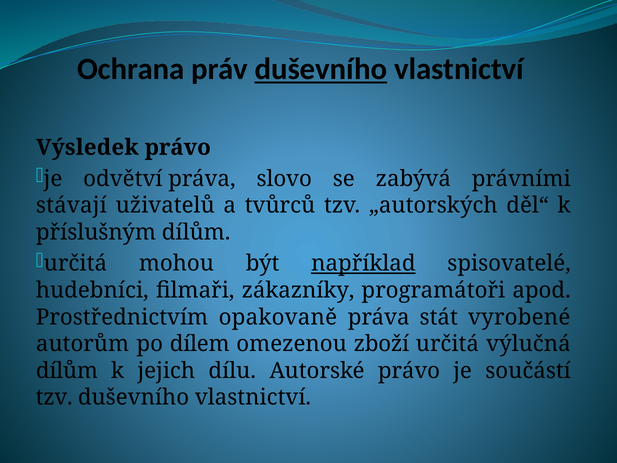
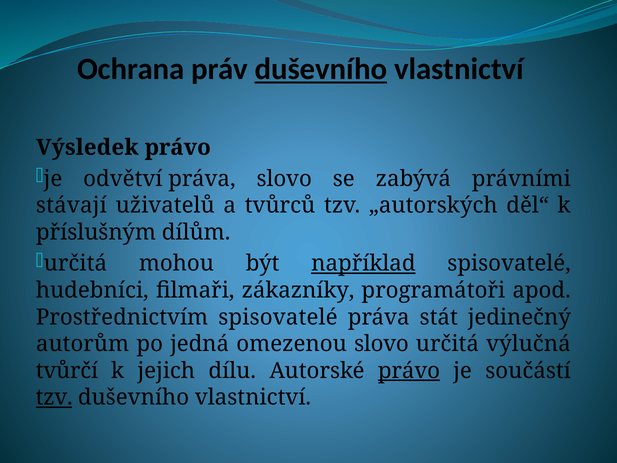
Prostřednictvím opakovaně: opakovaně -> spisovatelé
vyrobené: vyrobené -> jedinečný
dílem: dílem -> jedná
omezenou zboží: zboží -> slovo
dílům at (67, 371): dílům -> tvůrčí
právo at (409, 371) underline: none -> present
tzv at (54, 397) underline: none -> present
